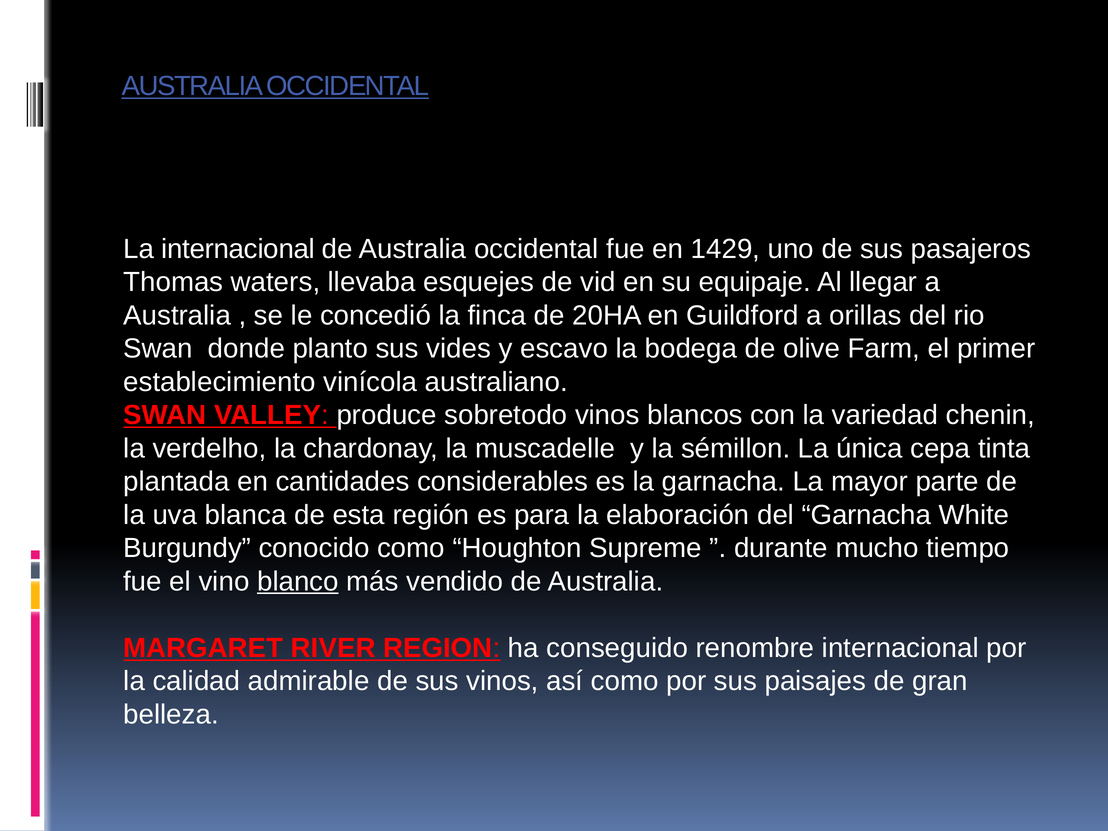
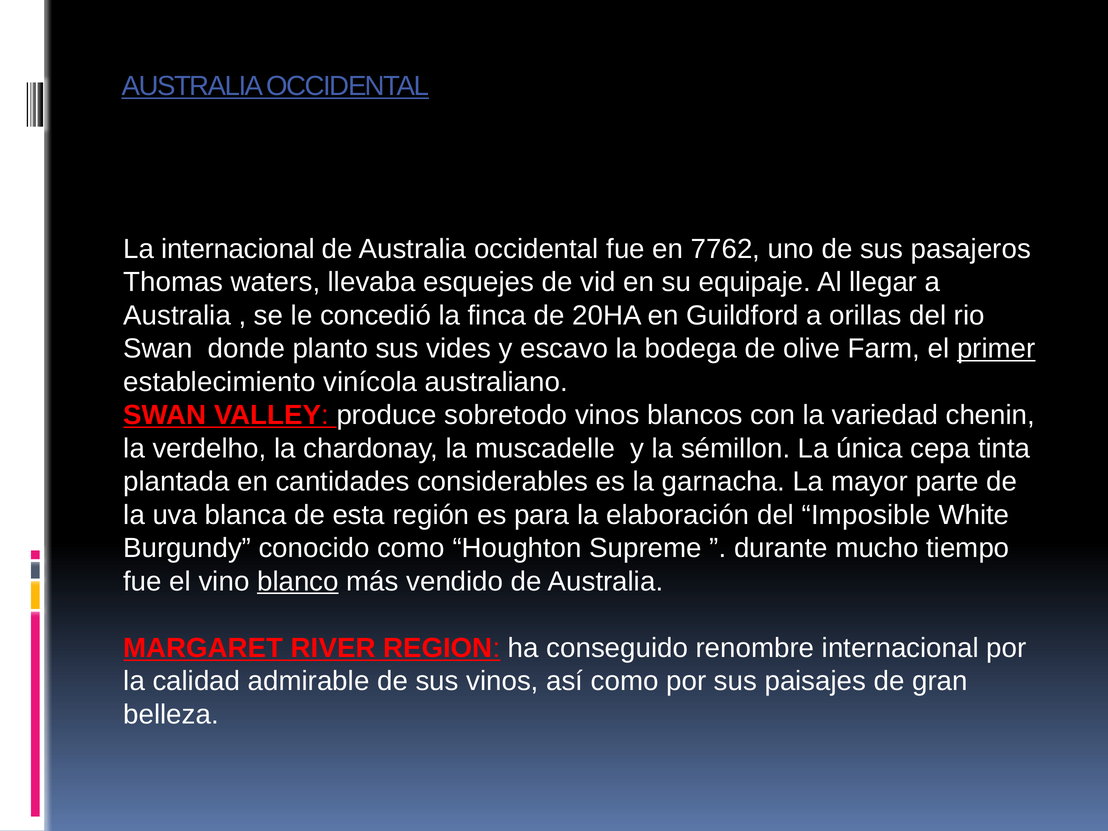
1429: 1429 -> 7762
primer underline: none -> present
del Garnacha: Garnacha -> Imposible
